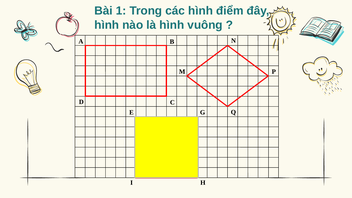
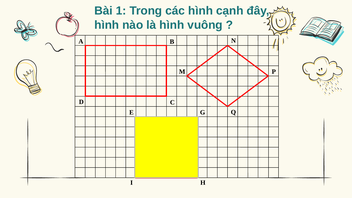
điểm: điểm -> cạnh
